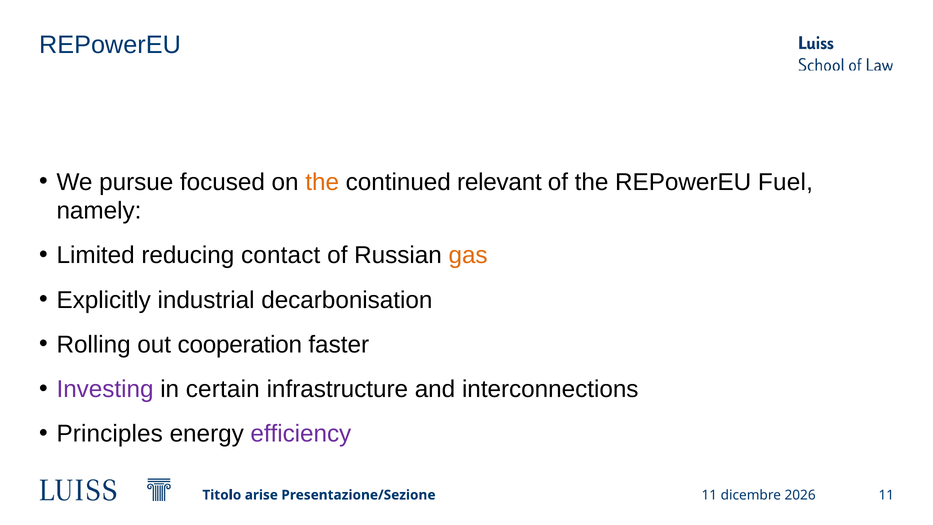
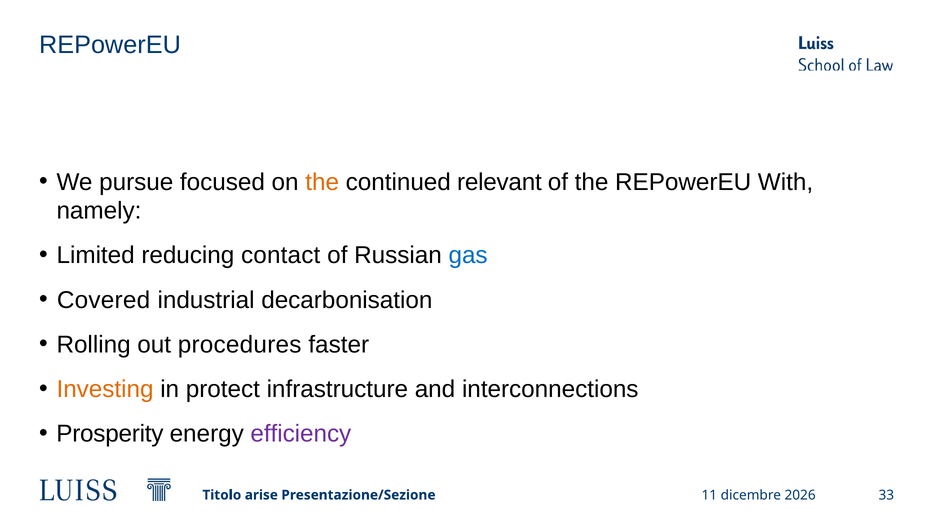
Fuel: Fuel -> With
gas colour: orange -> blue
Explicitly: Explicitly -> Covered
cooperation: cooperation -> procedures
Investing colour: purple -> orange
certain: certain -> protect
Principles: Principles -> Prosperity
Presentazione/Sezione 11: 11 -> 33
